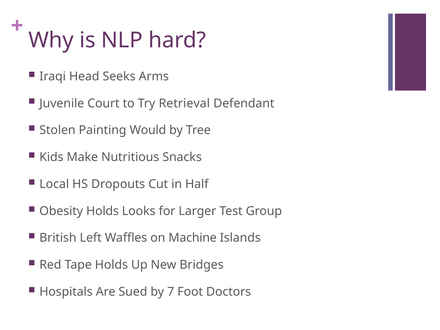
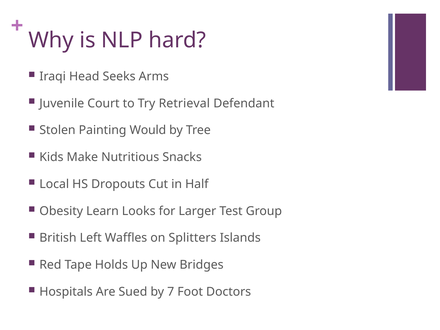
Obesity Holds: Holds -> Learn
Machine: Machine -> Splitters
